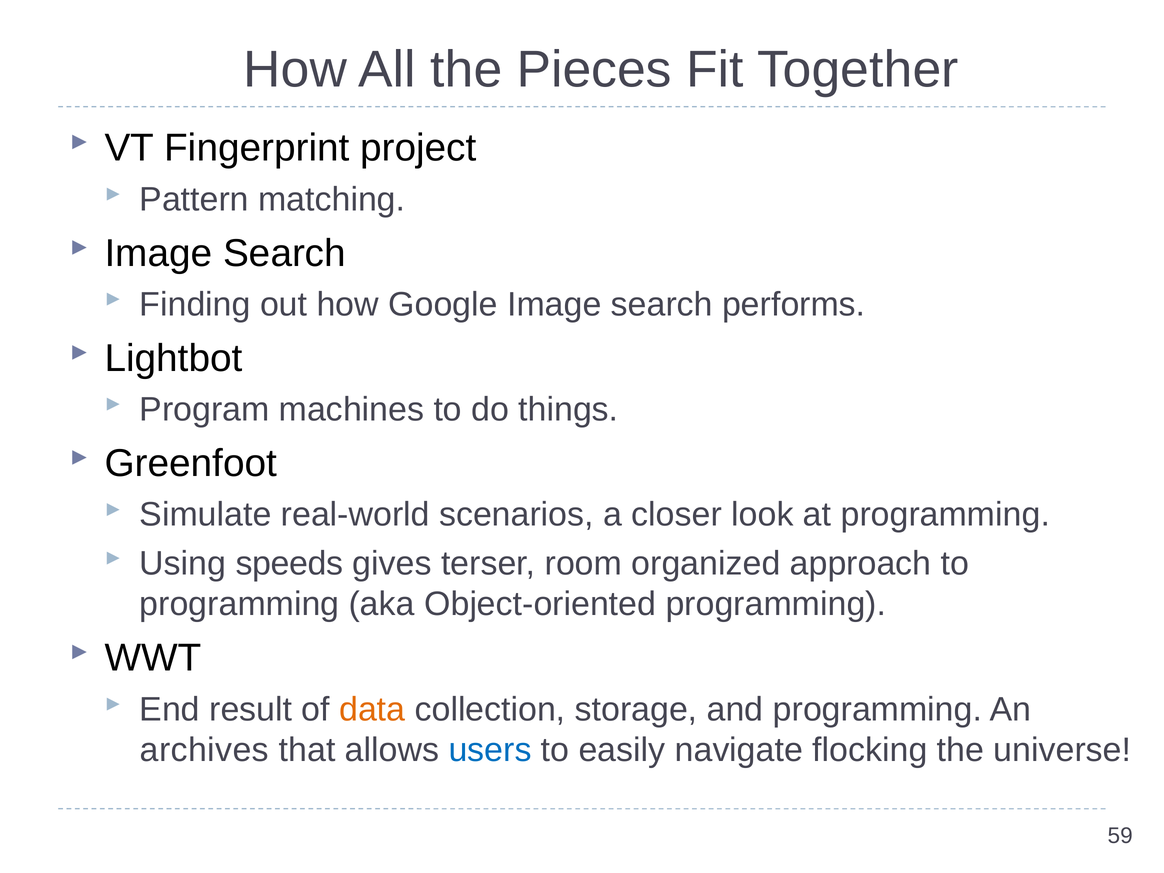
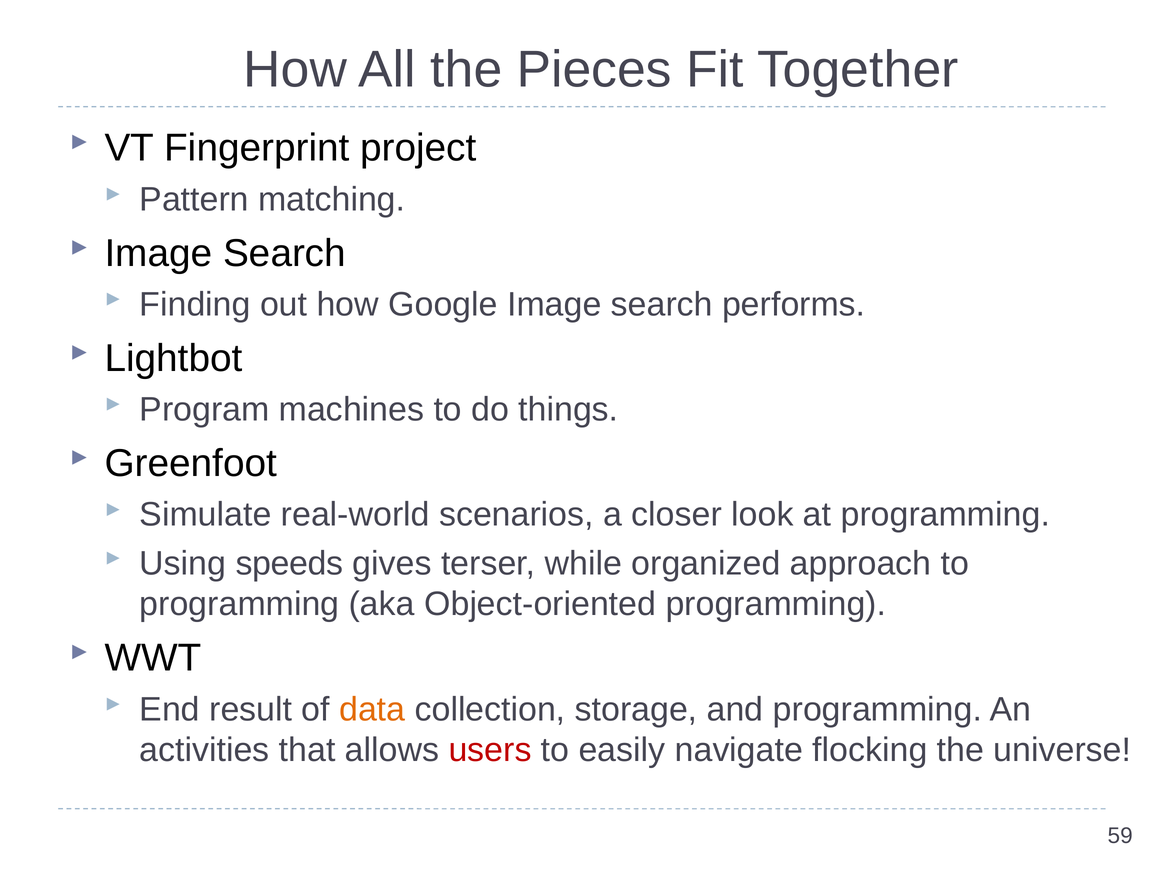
room: room -> while
archives: archives -> activities
users colour: blue -> red
